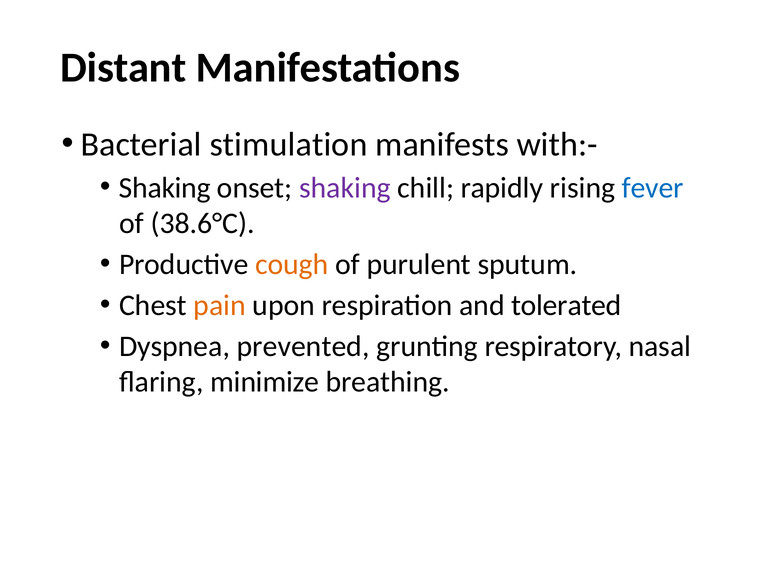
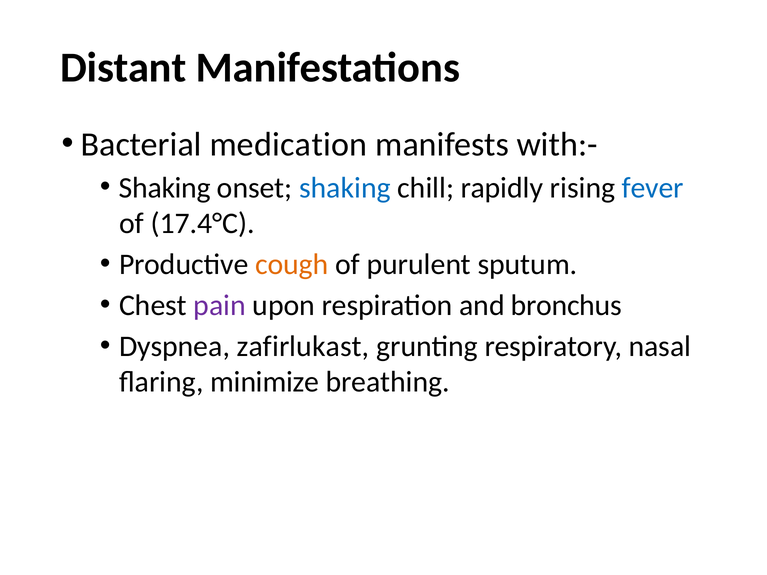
stimulation: stimulation -> medication
shaking at (345, 188) colour: purple -> blue
38.6°C: 38.6°C -> 17.4°C
pain colour: orange -> purple
tolerated: tolerated -> bronchus
prevented: prevented -> zafirlukast
